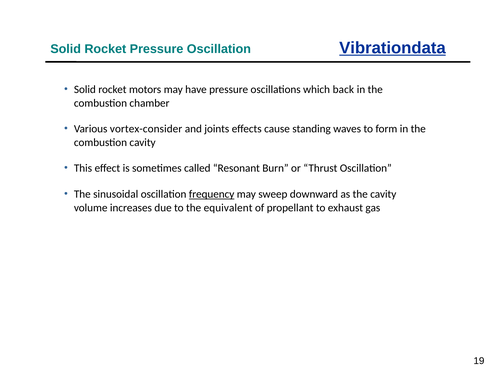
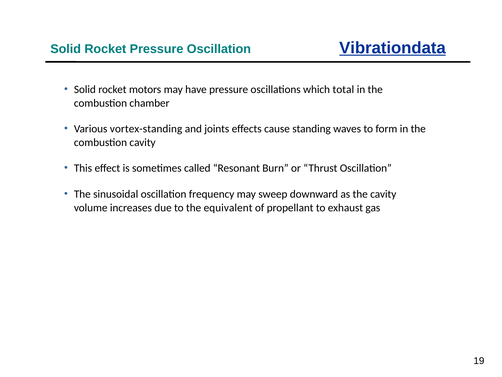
back: back -> total
vortex-consider: vortex-consider -> vortex-standing
frequency underline: present -> none
